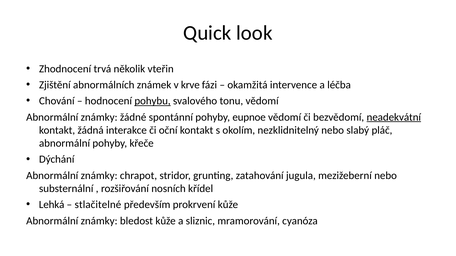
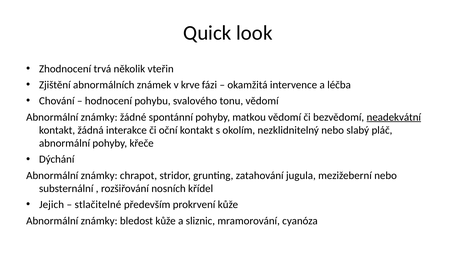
pohybu underline: present -> none
eupnoe: eupnoe -> matkou
Lehká: Lehká -> Jejich
